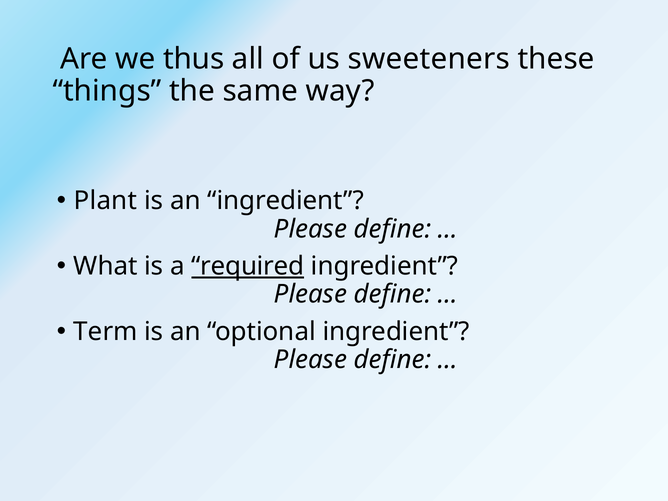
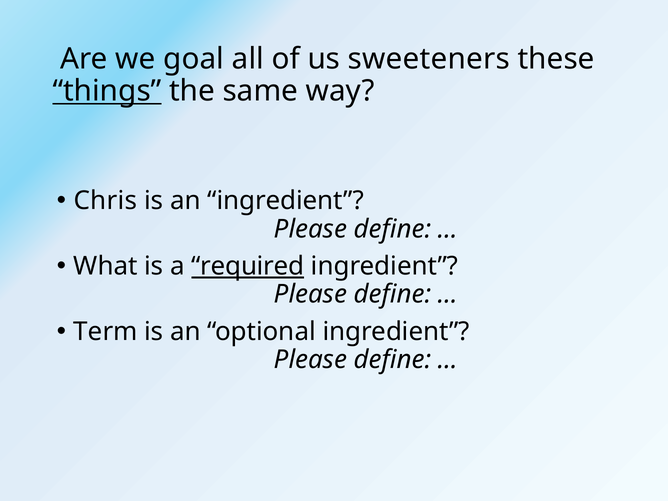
thus: thus -> goal
things underline: none -> present
Plant: Plant -> Chris
